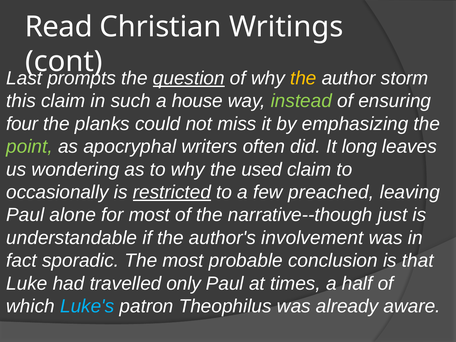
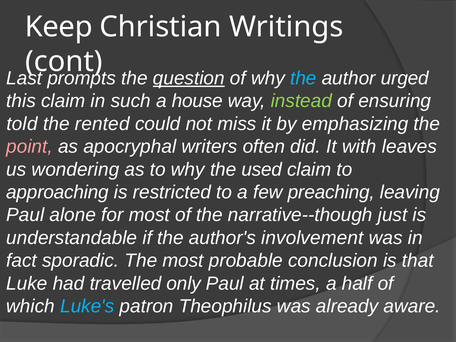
Read: Read -> Keep
the at (303, 78) colour: yellow -> light blue
storm: storm -> urged
four: four -> told
planks: planks -> rented
point colour: light green -> pink
long: long -> with
occasionally: occasionally -> approaching
restricted underline: present -> none
preached: preached -> preaching
